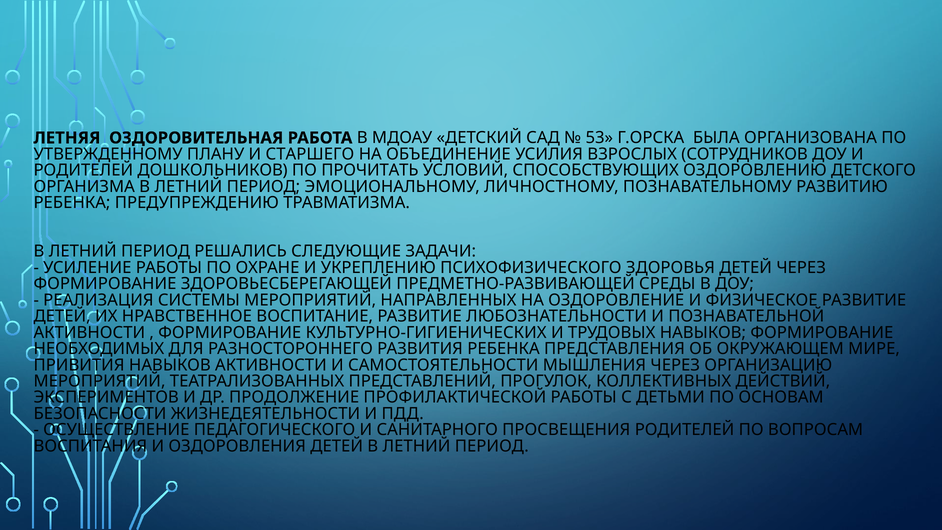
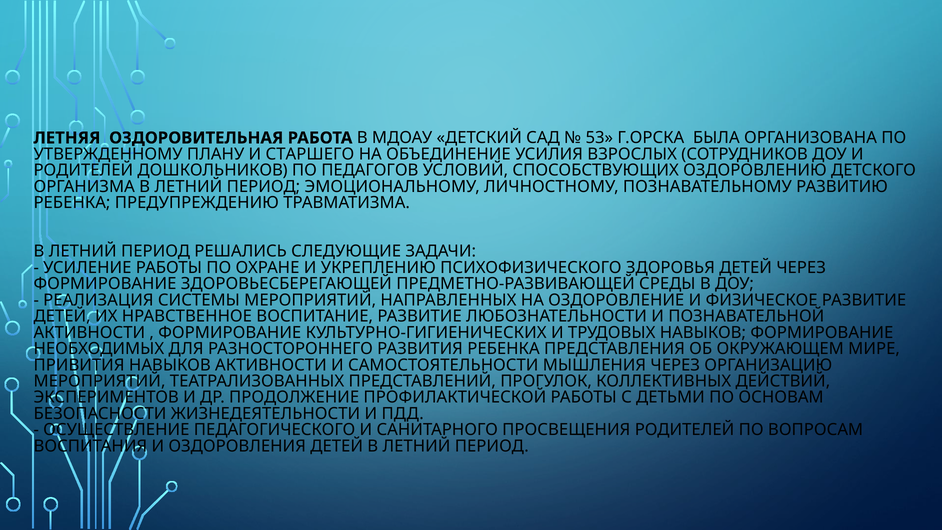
ПРОЧИТАТЬ: ПРОЧИТАТЬ -> ПЕДАГОГОВ
